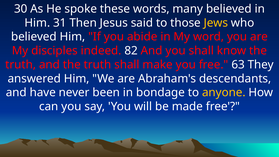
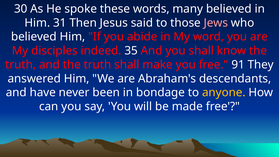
Jews colour: yellow -> pink
82: 82 -> 35
63: 63 -> 91
